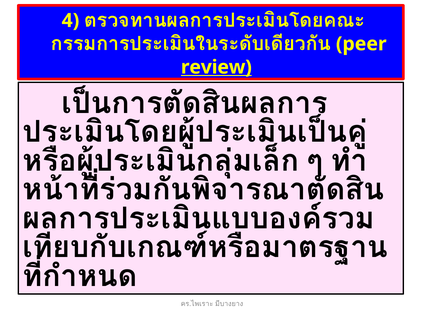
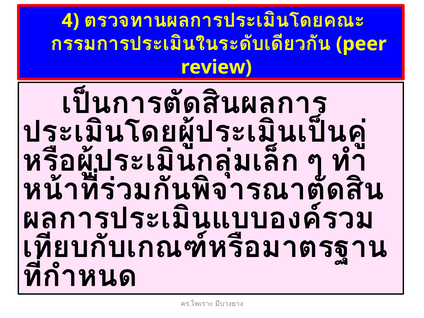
review underline: present -> none
